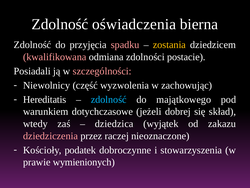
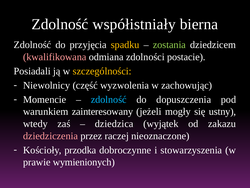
oświadczenia: oświadczenia -> współistniały
spadku colour: pink -> yellow
zostania colour: yellow -> light green
szczególności colour: pink -> yellow
Hereditatis: Hereditatis -> Momencie
majątkowego: majątkowego -> dopuszczenia
dotychczasowe: dotychczasowe -> zainteresowany
dobrej: dobrej -> mogły
skład: skład -> ustny
podatek: podatek -> przodka
